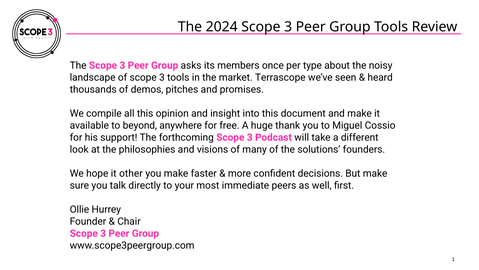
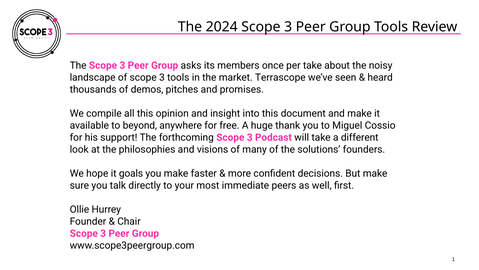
per type: type -> take
other: other -> goals
